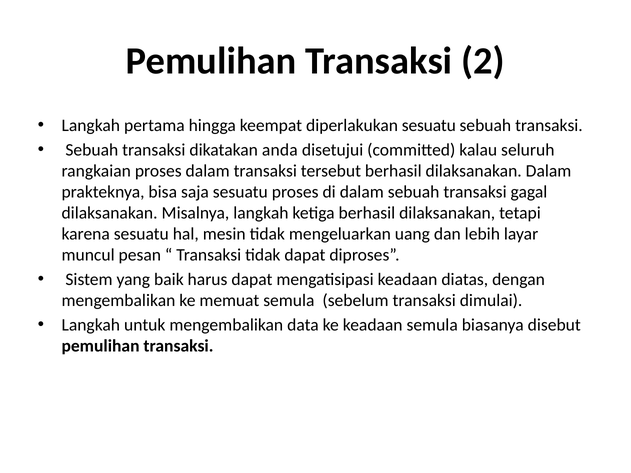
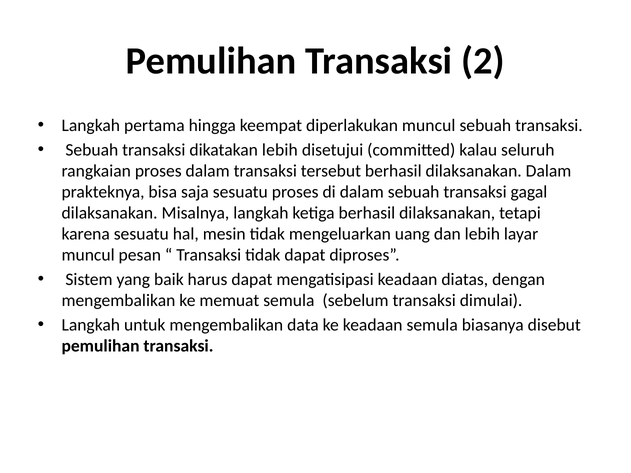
diperlakukan sesuatu: sesuatu -> muncul
dikatakan anda: anda -> lebih
